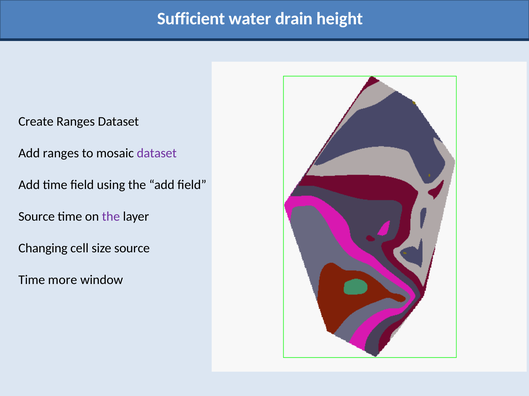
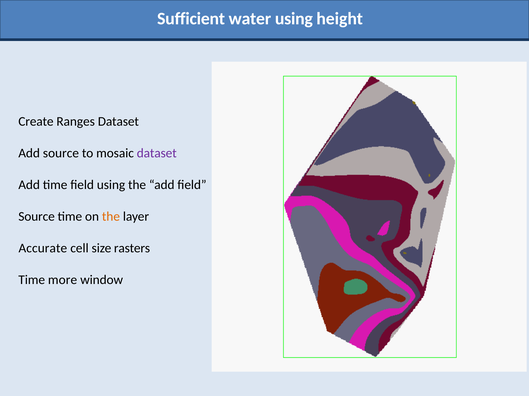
water drain: drain -> using
Add ranges: ranges -> source
the at (111, 217) colour: purple -> orange
Changing: Changing -> Accurate
size source: source -> rasters
